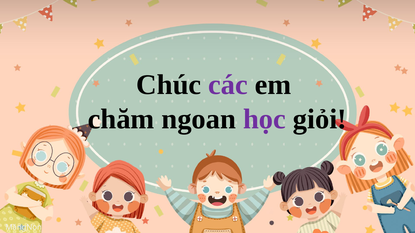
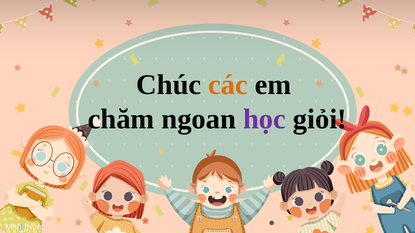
các colour: purple -> orange
